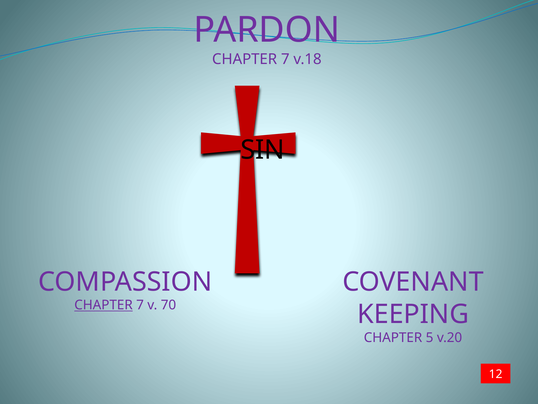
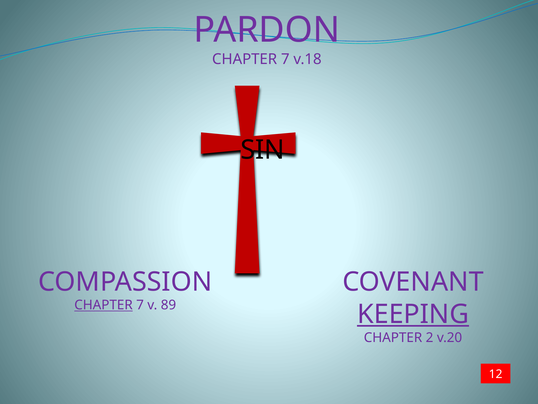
70: 70 -> 89
KEEPING underline: none -> present
5: 5 -> 2
